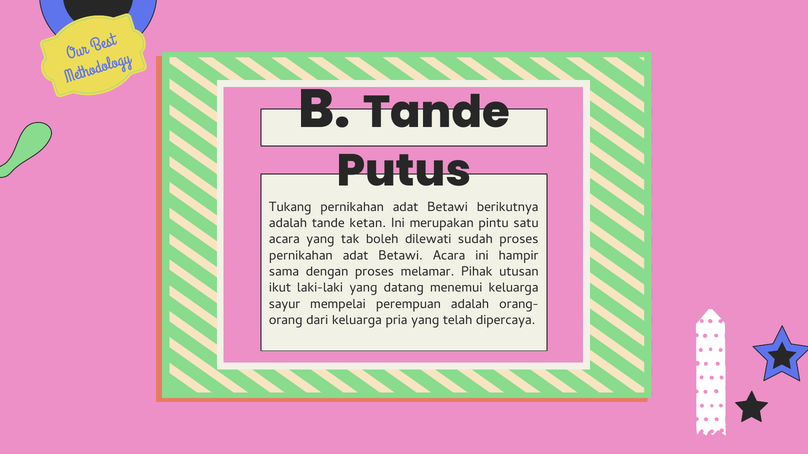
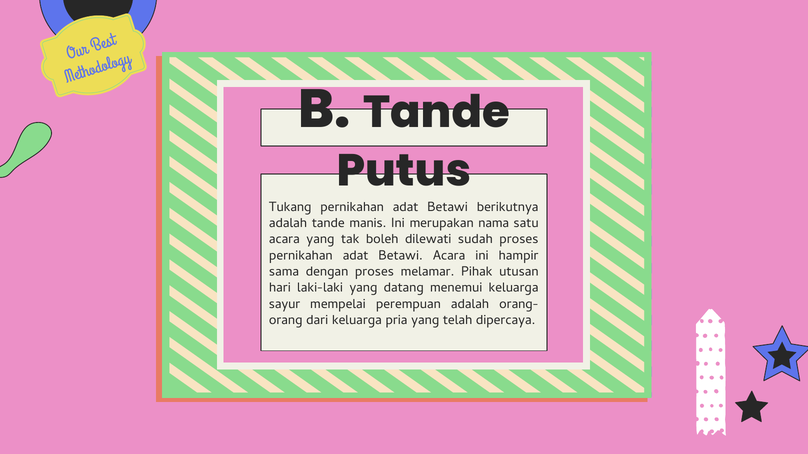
ketan: ketan -> manis
pintu: pintu -> nama
ikut: ikut -> hari
